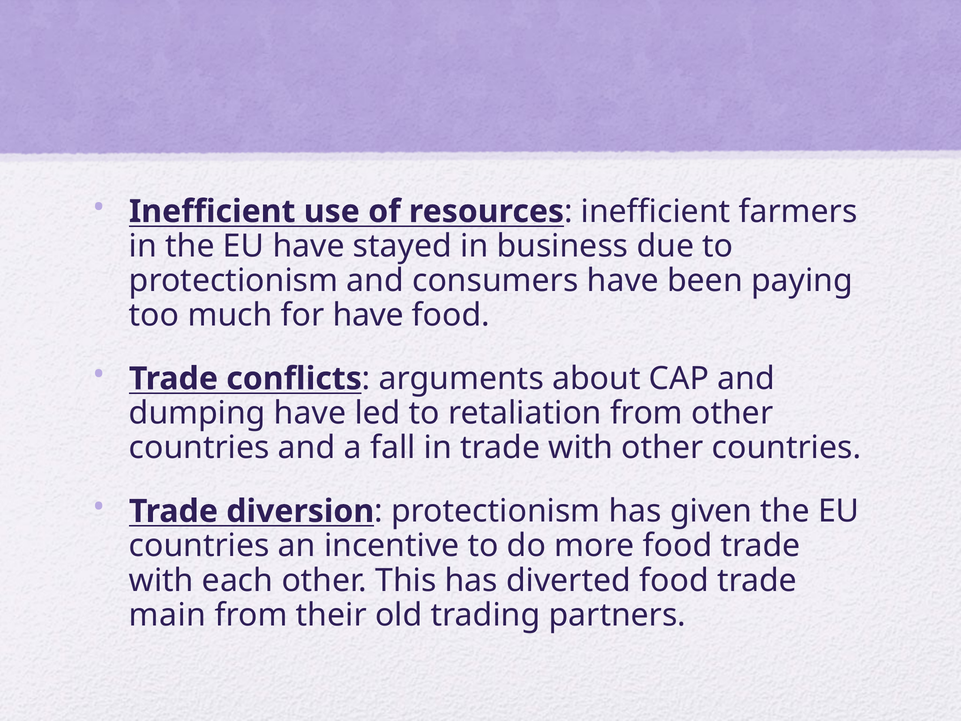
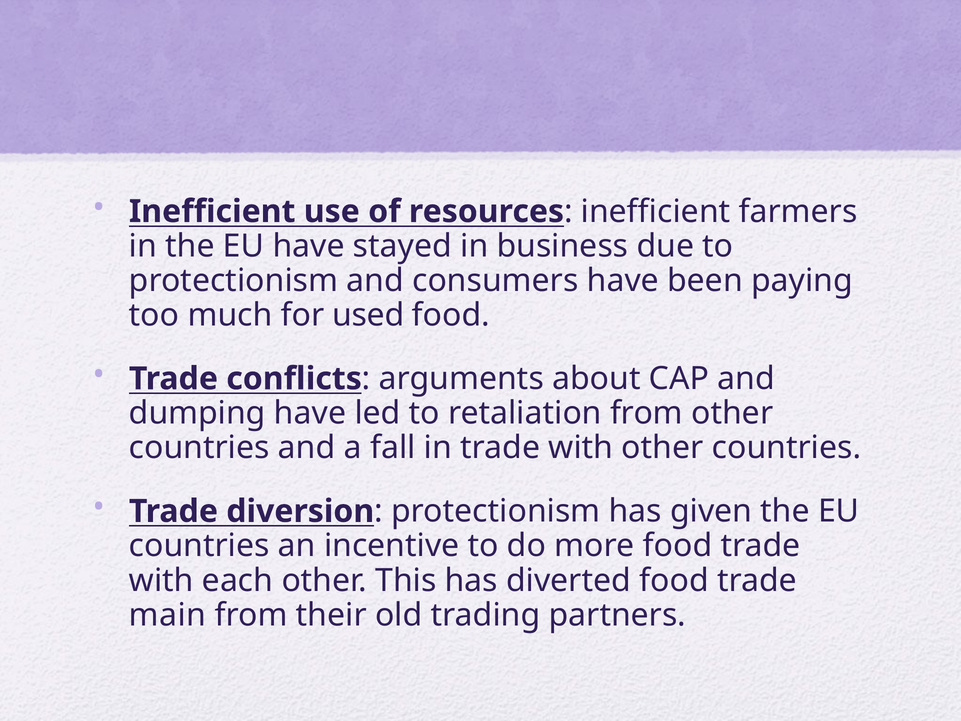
for have: have -> used
